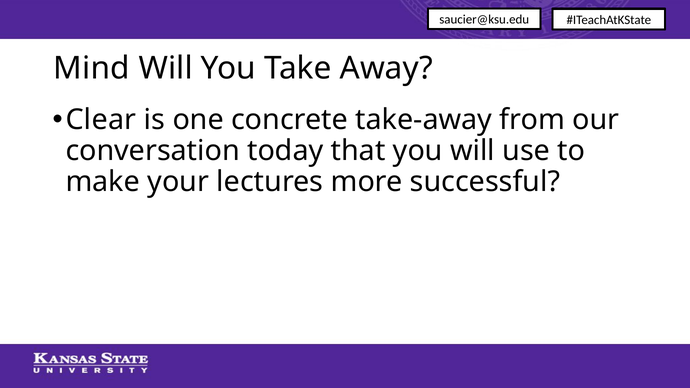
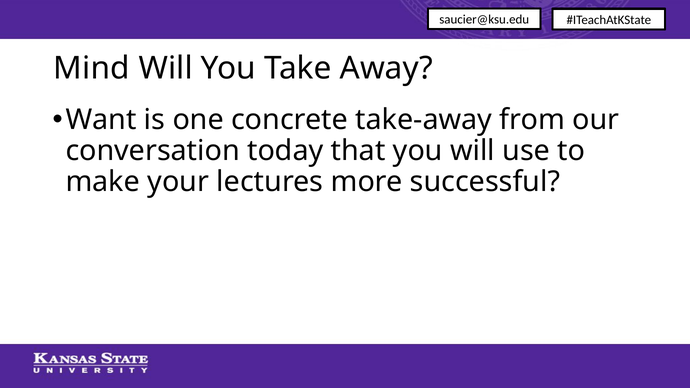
Clear: Clear -> Want
